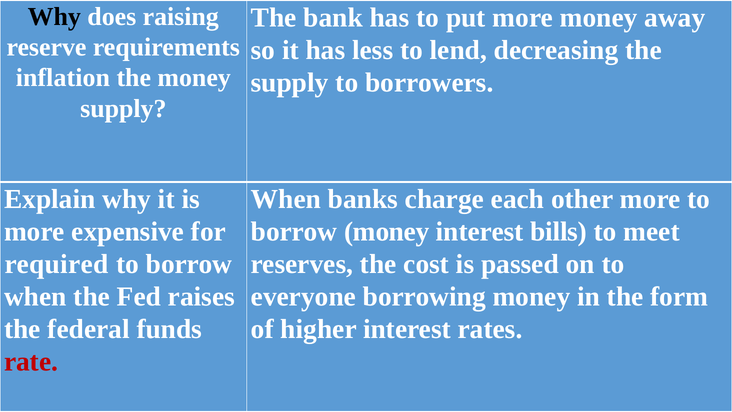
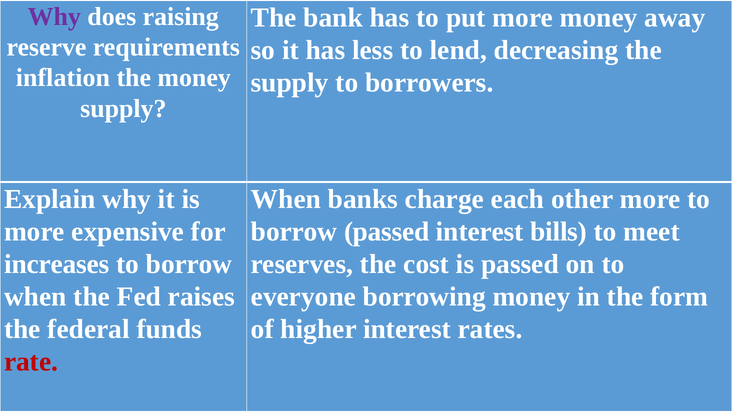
Why at (54, 16) colour: black -> purple
borrow money: money -> passed
required: required -> increases
